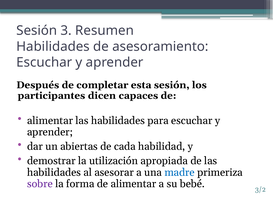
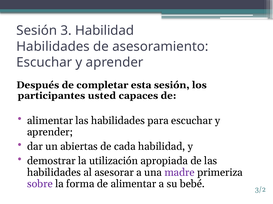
3 Resumen: Resumen -> Habilidad
dicen: dicen -> usted
madre colour: blue -> purple
